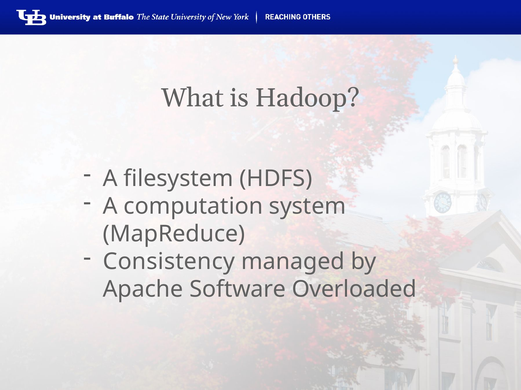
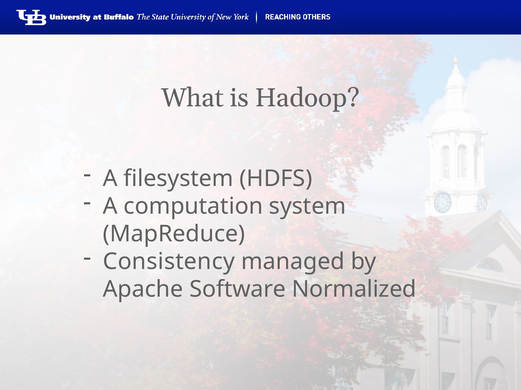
Overloaded: Overloaded -> Normalized
